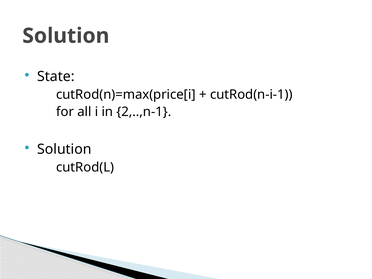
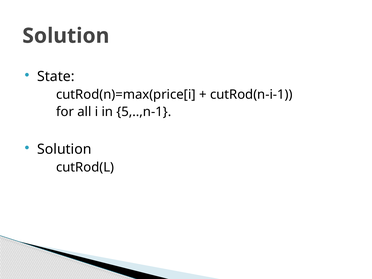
2,..,n-1: 2,..,n-1 -> 5,..,n-1
